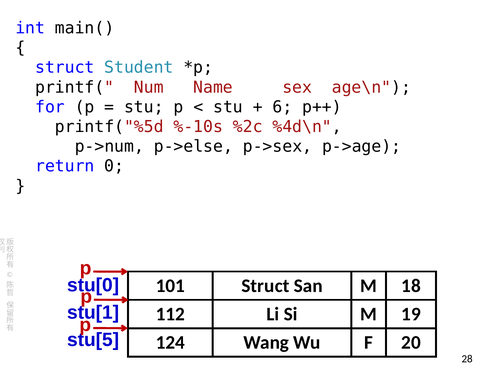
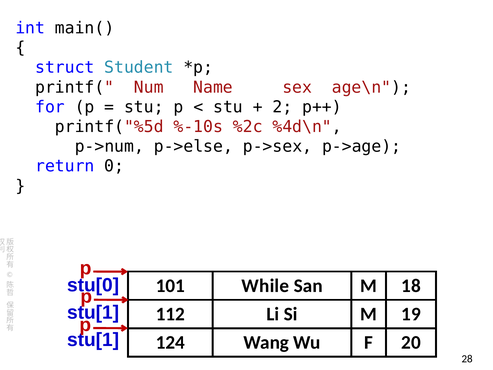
6: 6 -> 2
101 Struct: Struct -> While
stu[5 at (93, 340): stu[5 -> stu[1
